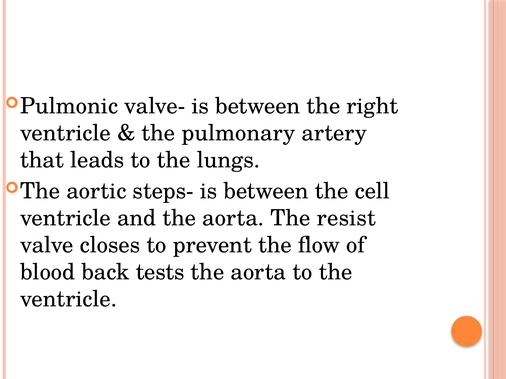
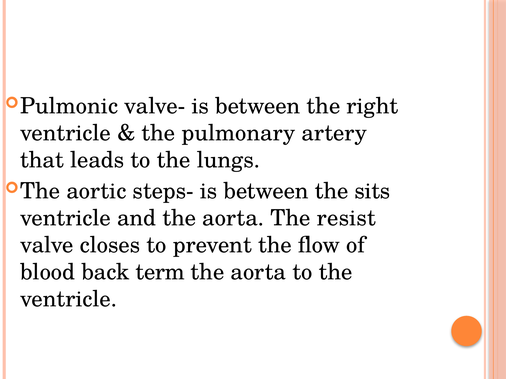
cell: cell -> sits
tests: tests -> term
